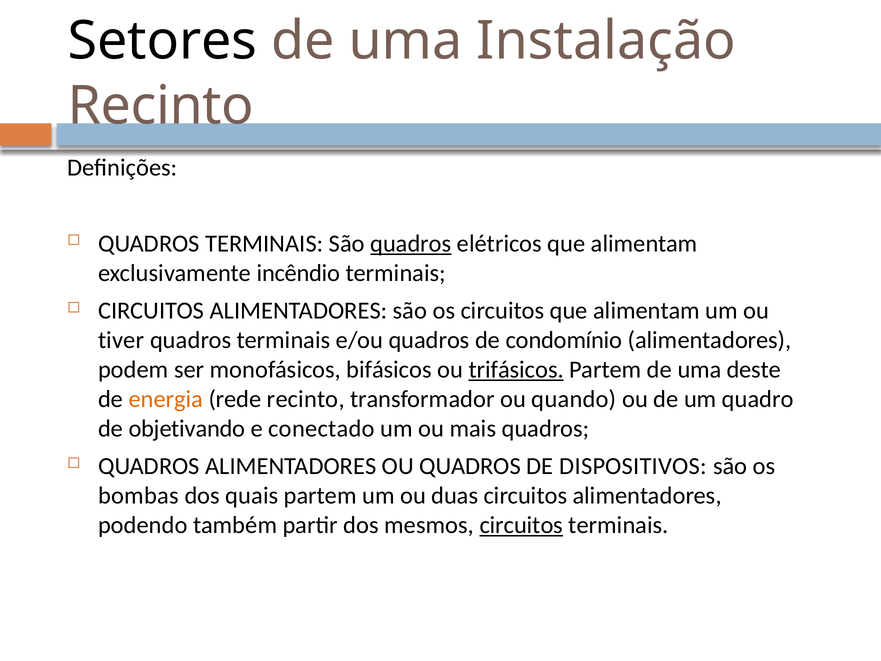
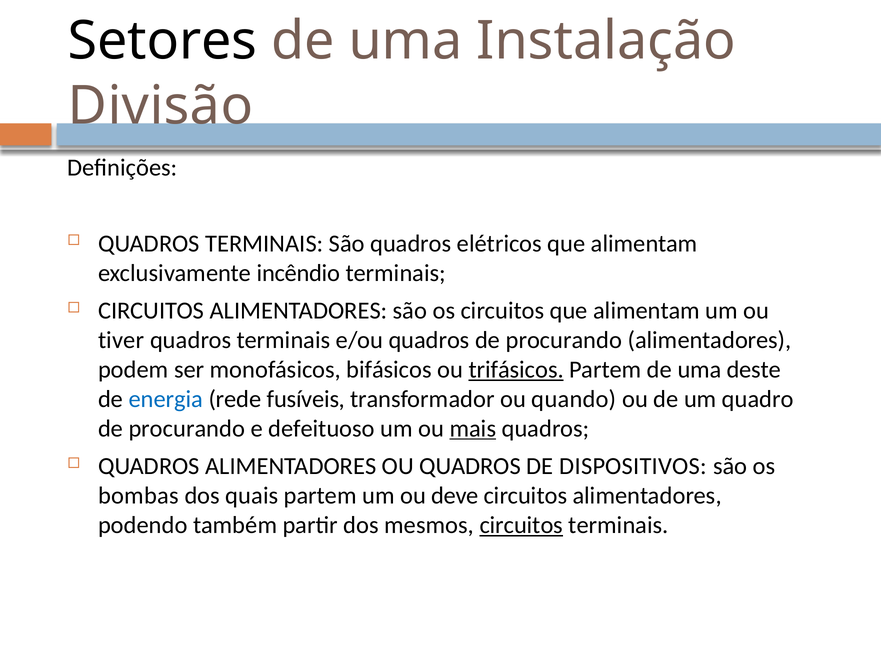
Recinto at (161, 106): Recinto -> Divisão
quadros at (411, 243) underline: present -> none
quadros de condomínio: condomínio -> procurando
energia colour: orange -> blue
rede recinto: recinto -> fusíveis
objetivando at (187, 428): objetivando -> procurando
conectado: conectado -> defeituoso
mais underline: none -> present
duas: duas -> deve
